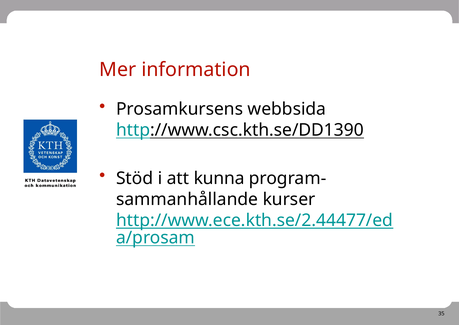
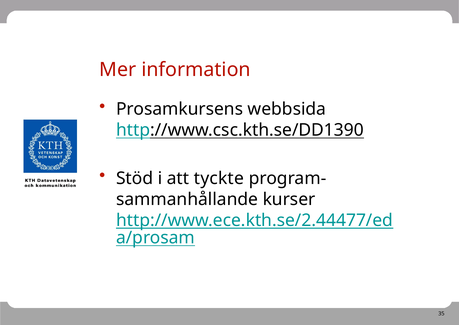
kunna: kunna -> tyckte
